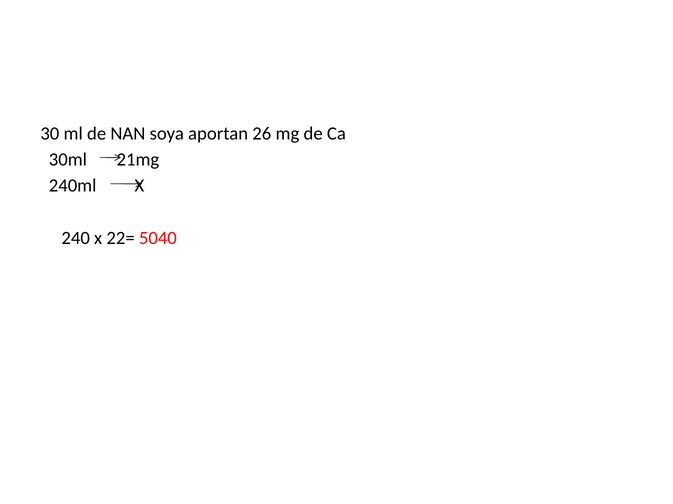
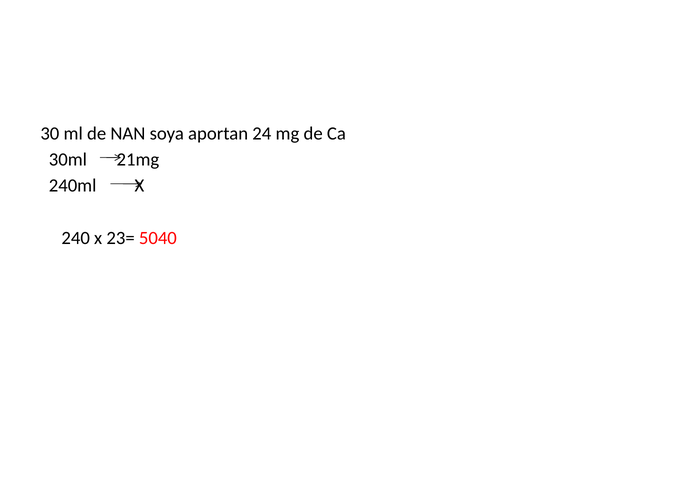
26: 26 -> 24
22=: 22= -> 23=
